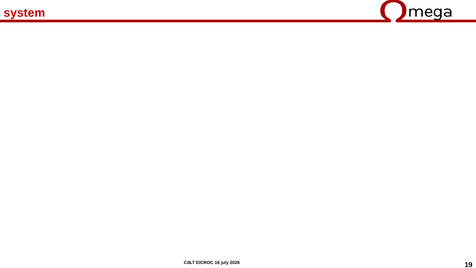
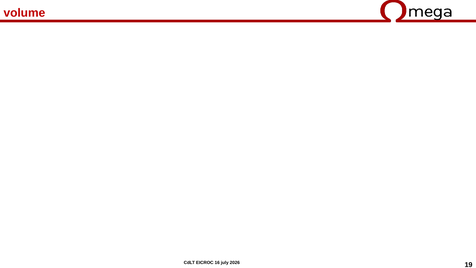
system: system -> volume
